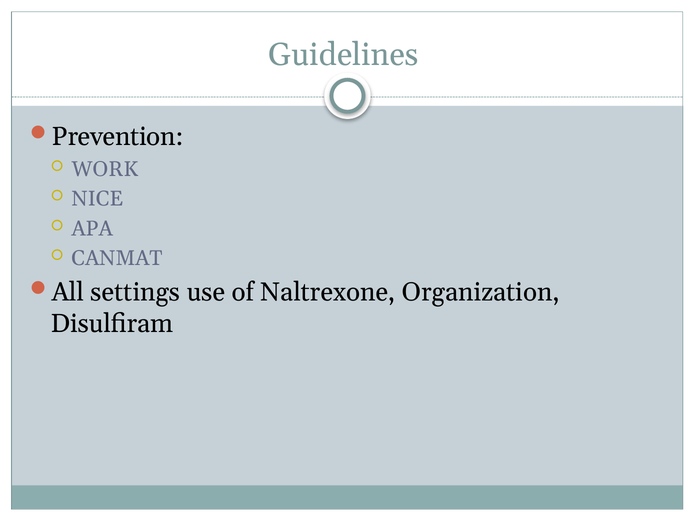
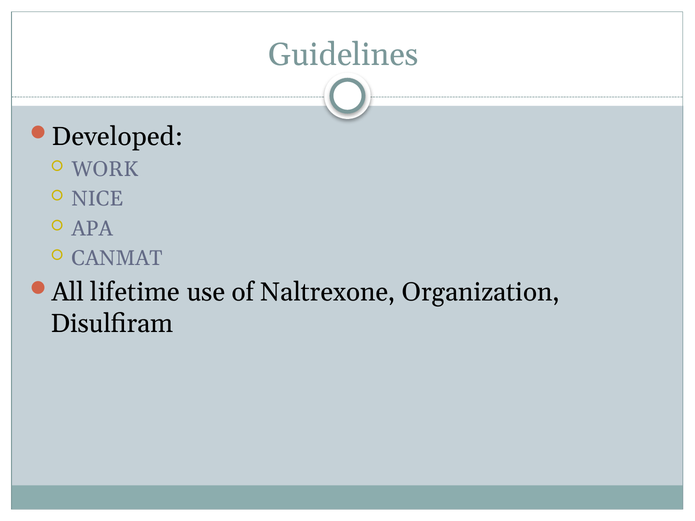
Prevention: Prevention -> Developed
settings: settings -> lifetime
